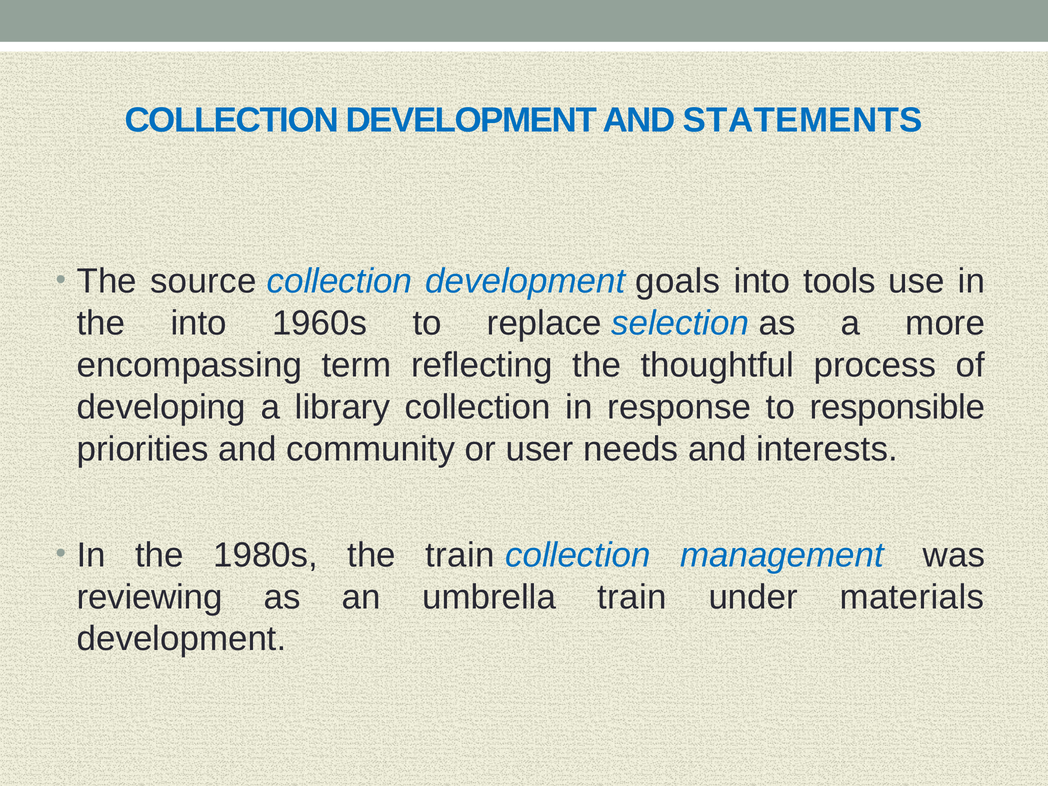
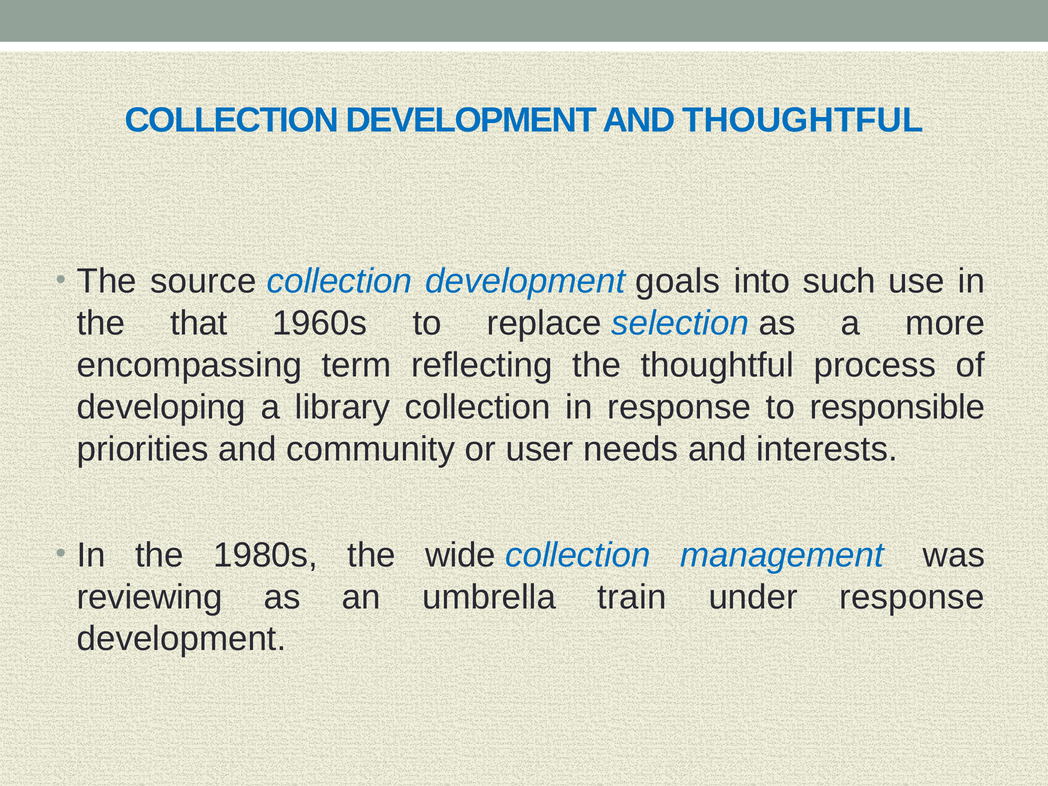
AND STATEMENTS: STATEMENTS -> THOUGHTFUL
tools: tools -> such
the into: into -> that
the train: train -> wide
under materials: materials -> response
